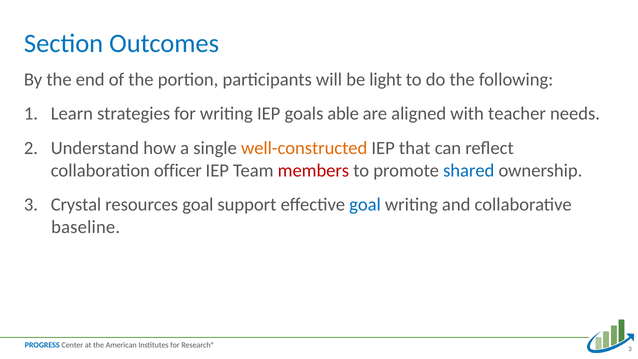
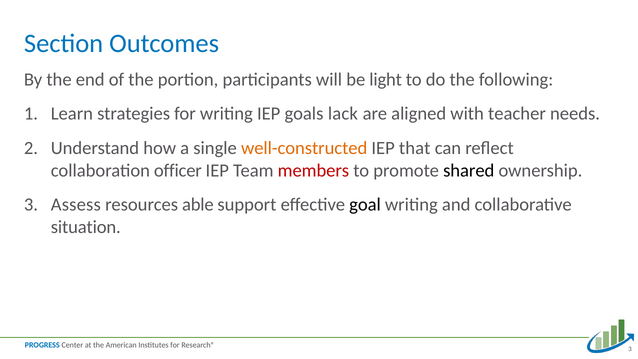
able: able -> lack
shared colour: blue -> black
Crystal: Crystal -> Assess
resources goal: goal -> able
goal at (365, 205) colour: blue -> black
baseline: baseline -> situation
